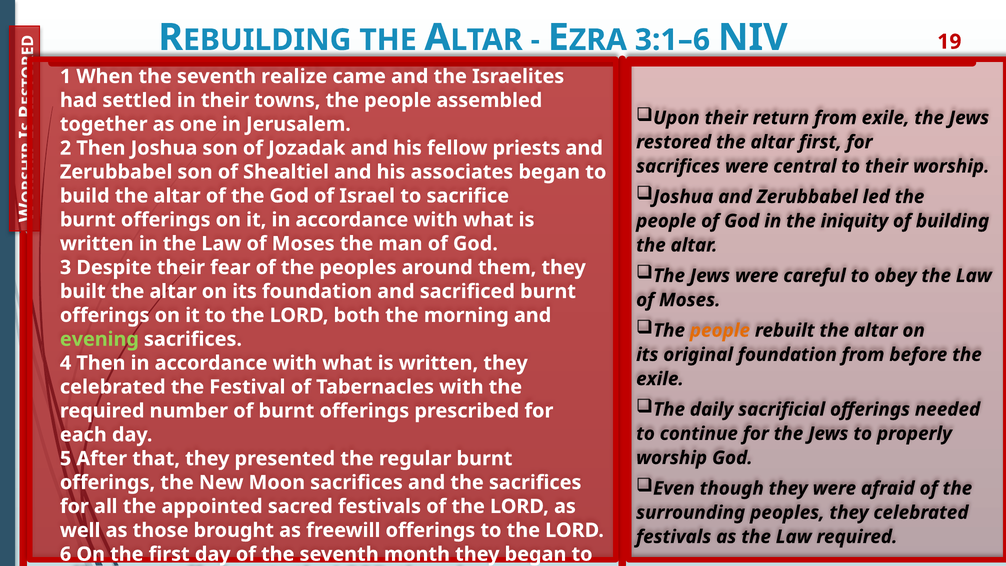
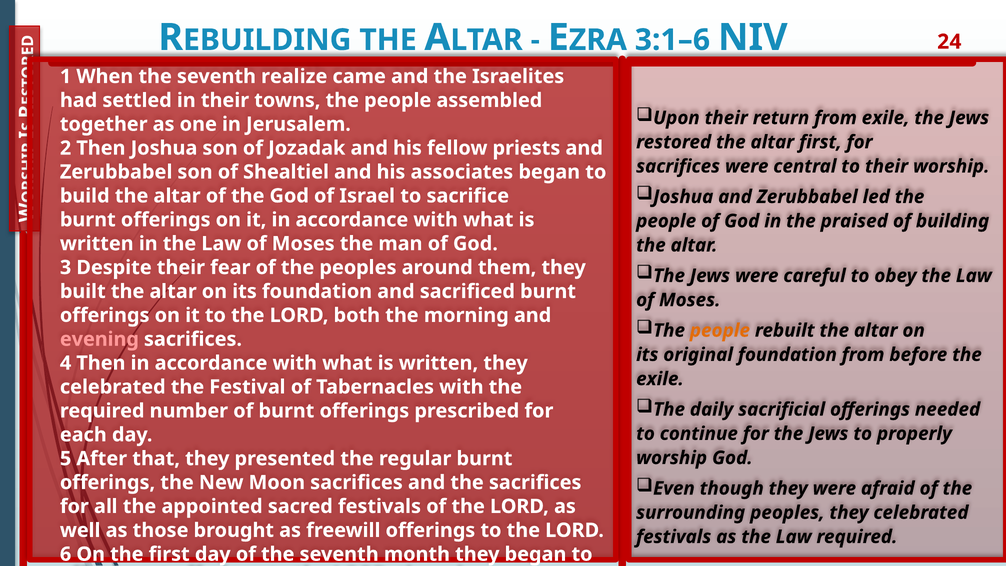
19: 19 -> 24
iniquity: iniquity -> praised
evening colour: light green -> pink
